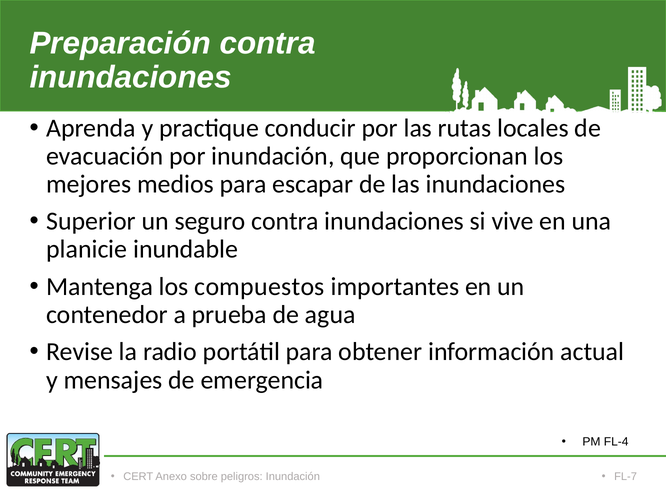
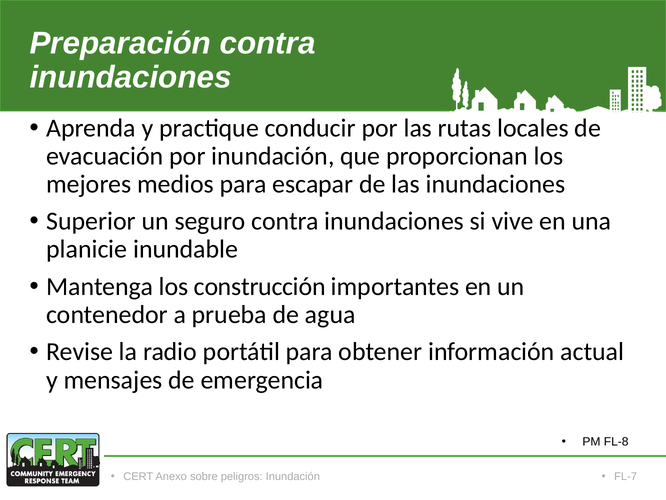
compuestos: compuestos -> construcción
FL-4: FL-4 -> FL-8
